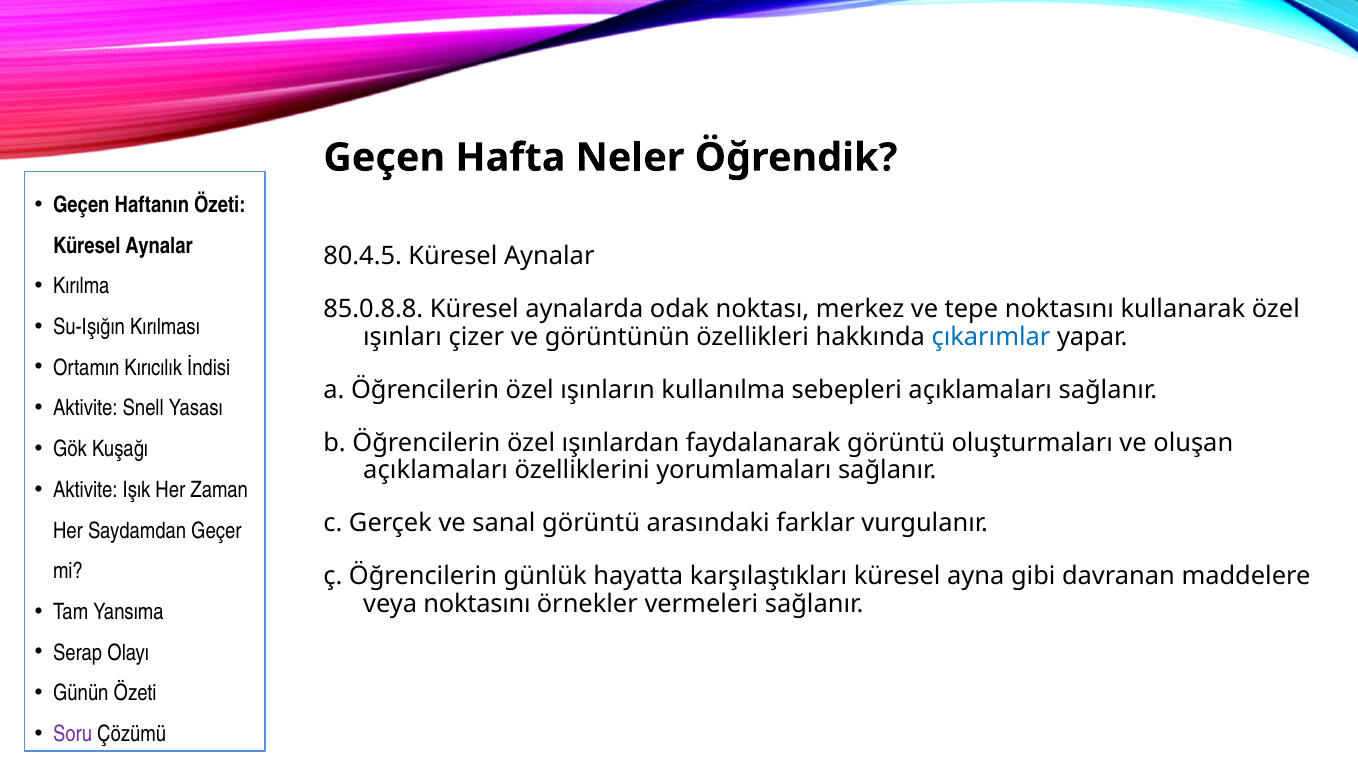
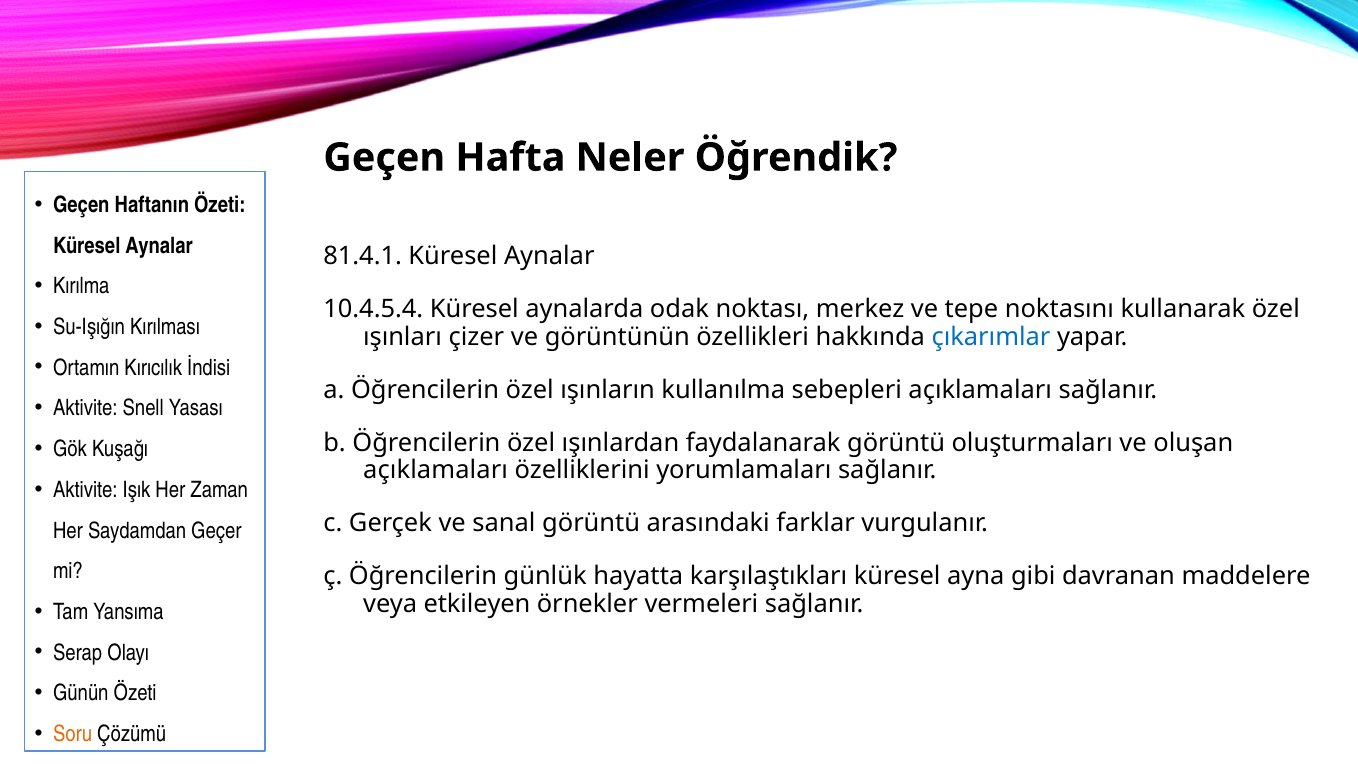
80.4.5: 80.4.5 -> 81.4.1
85.0.8.8: 85.0.8.8 -> 10.4.5.4
veya noktasını: noktasını -> etkileyen
Soru colour: purple -> orange
